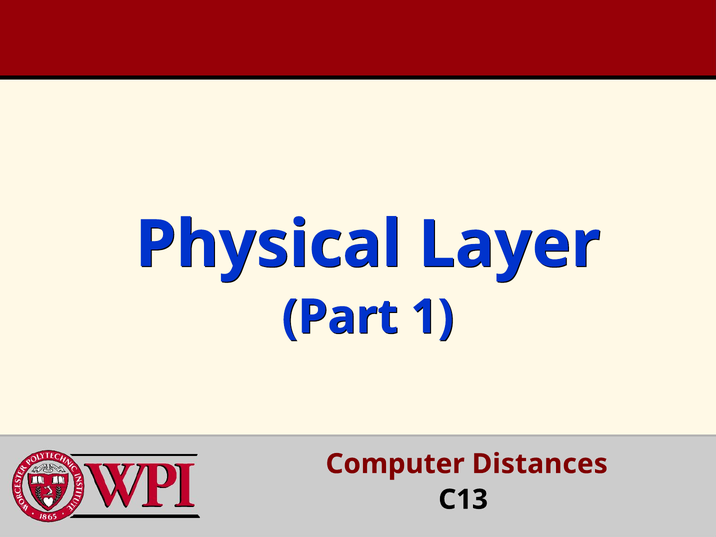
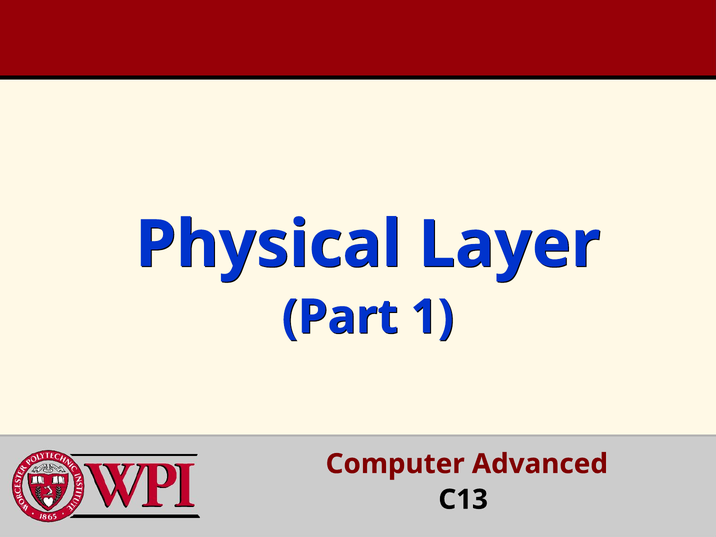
Distances: Distances -> Advanced
